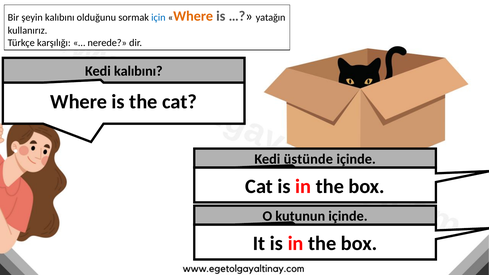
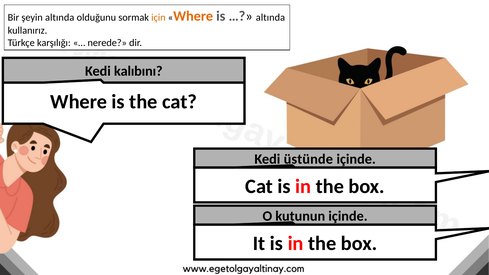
şeyin kalıbını: kalıbını -> altında
için colour: blue -> orange
yatağın at (271, 18): yatağın -> altında
